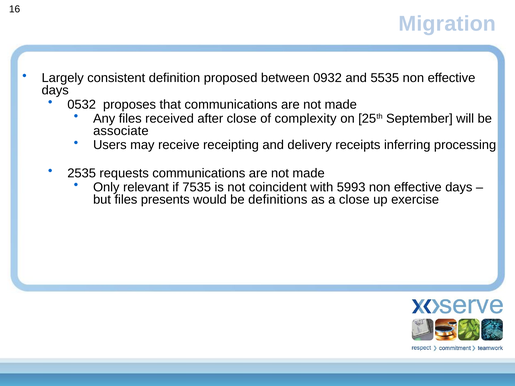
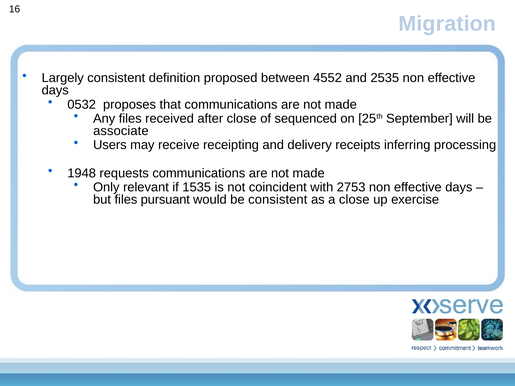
0932: 0932 -> 4552
5535: 5535 -> 2535
complexity: complexity -> sequenced
2535: 2535 -> 1948
7535: 7535 -> 1535
5993: 5993 -> 2753
presents: presents -> pursuant
be definitions: definitions -> consistent
